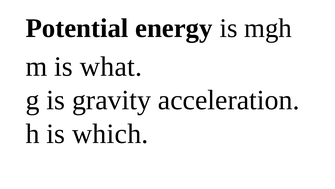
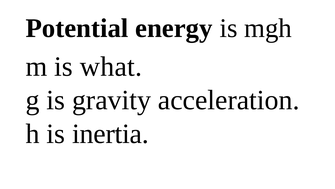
which: which -> inertia
